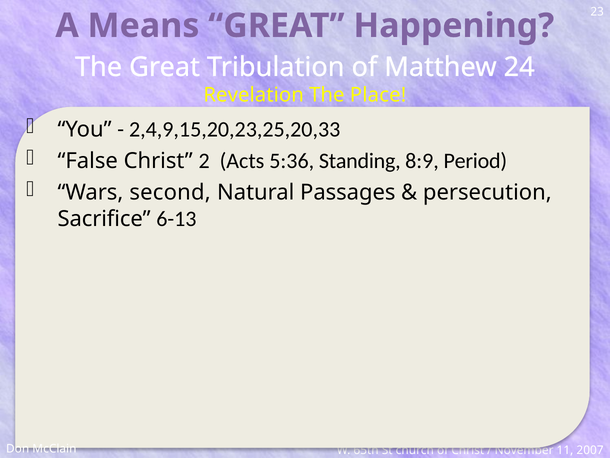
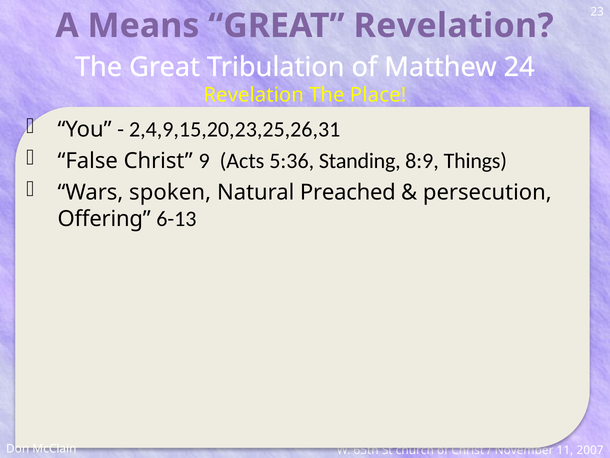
GREAT Happening: Happening -> Revelation
2,4,9,15,20,23,25,20,33: 2,4,9,15,20,23,25,20,33 -> 2,4,9,15,20,23,25,26,31
2: 2 -> 9
Period: Period -> Things
second: second -> spoken
Passages: Passages -> Preached
Sacrifice: Sacrifice -> Offering
